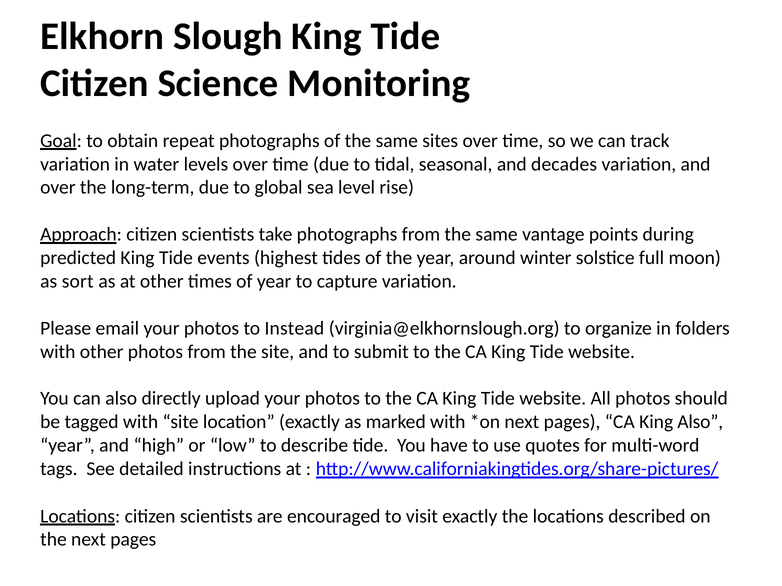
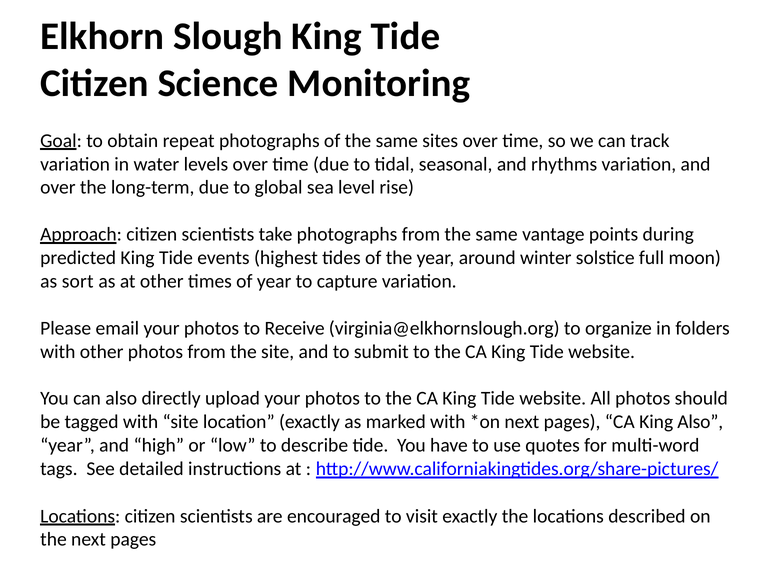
decades: decades -> rhythms
Instead: Instead -> Receive
